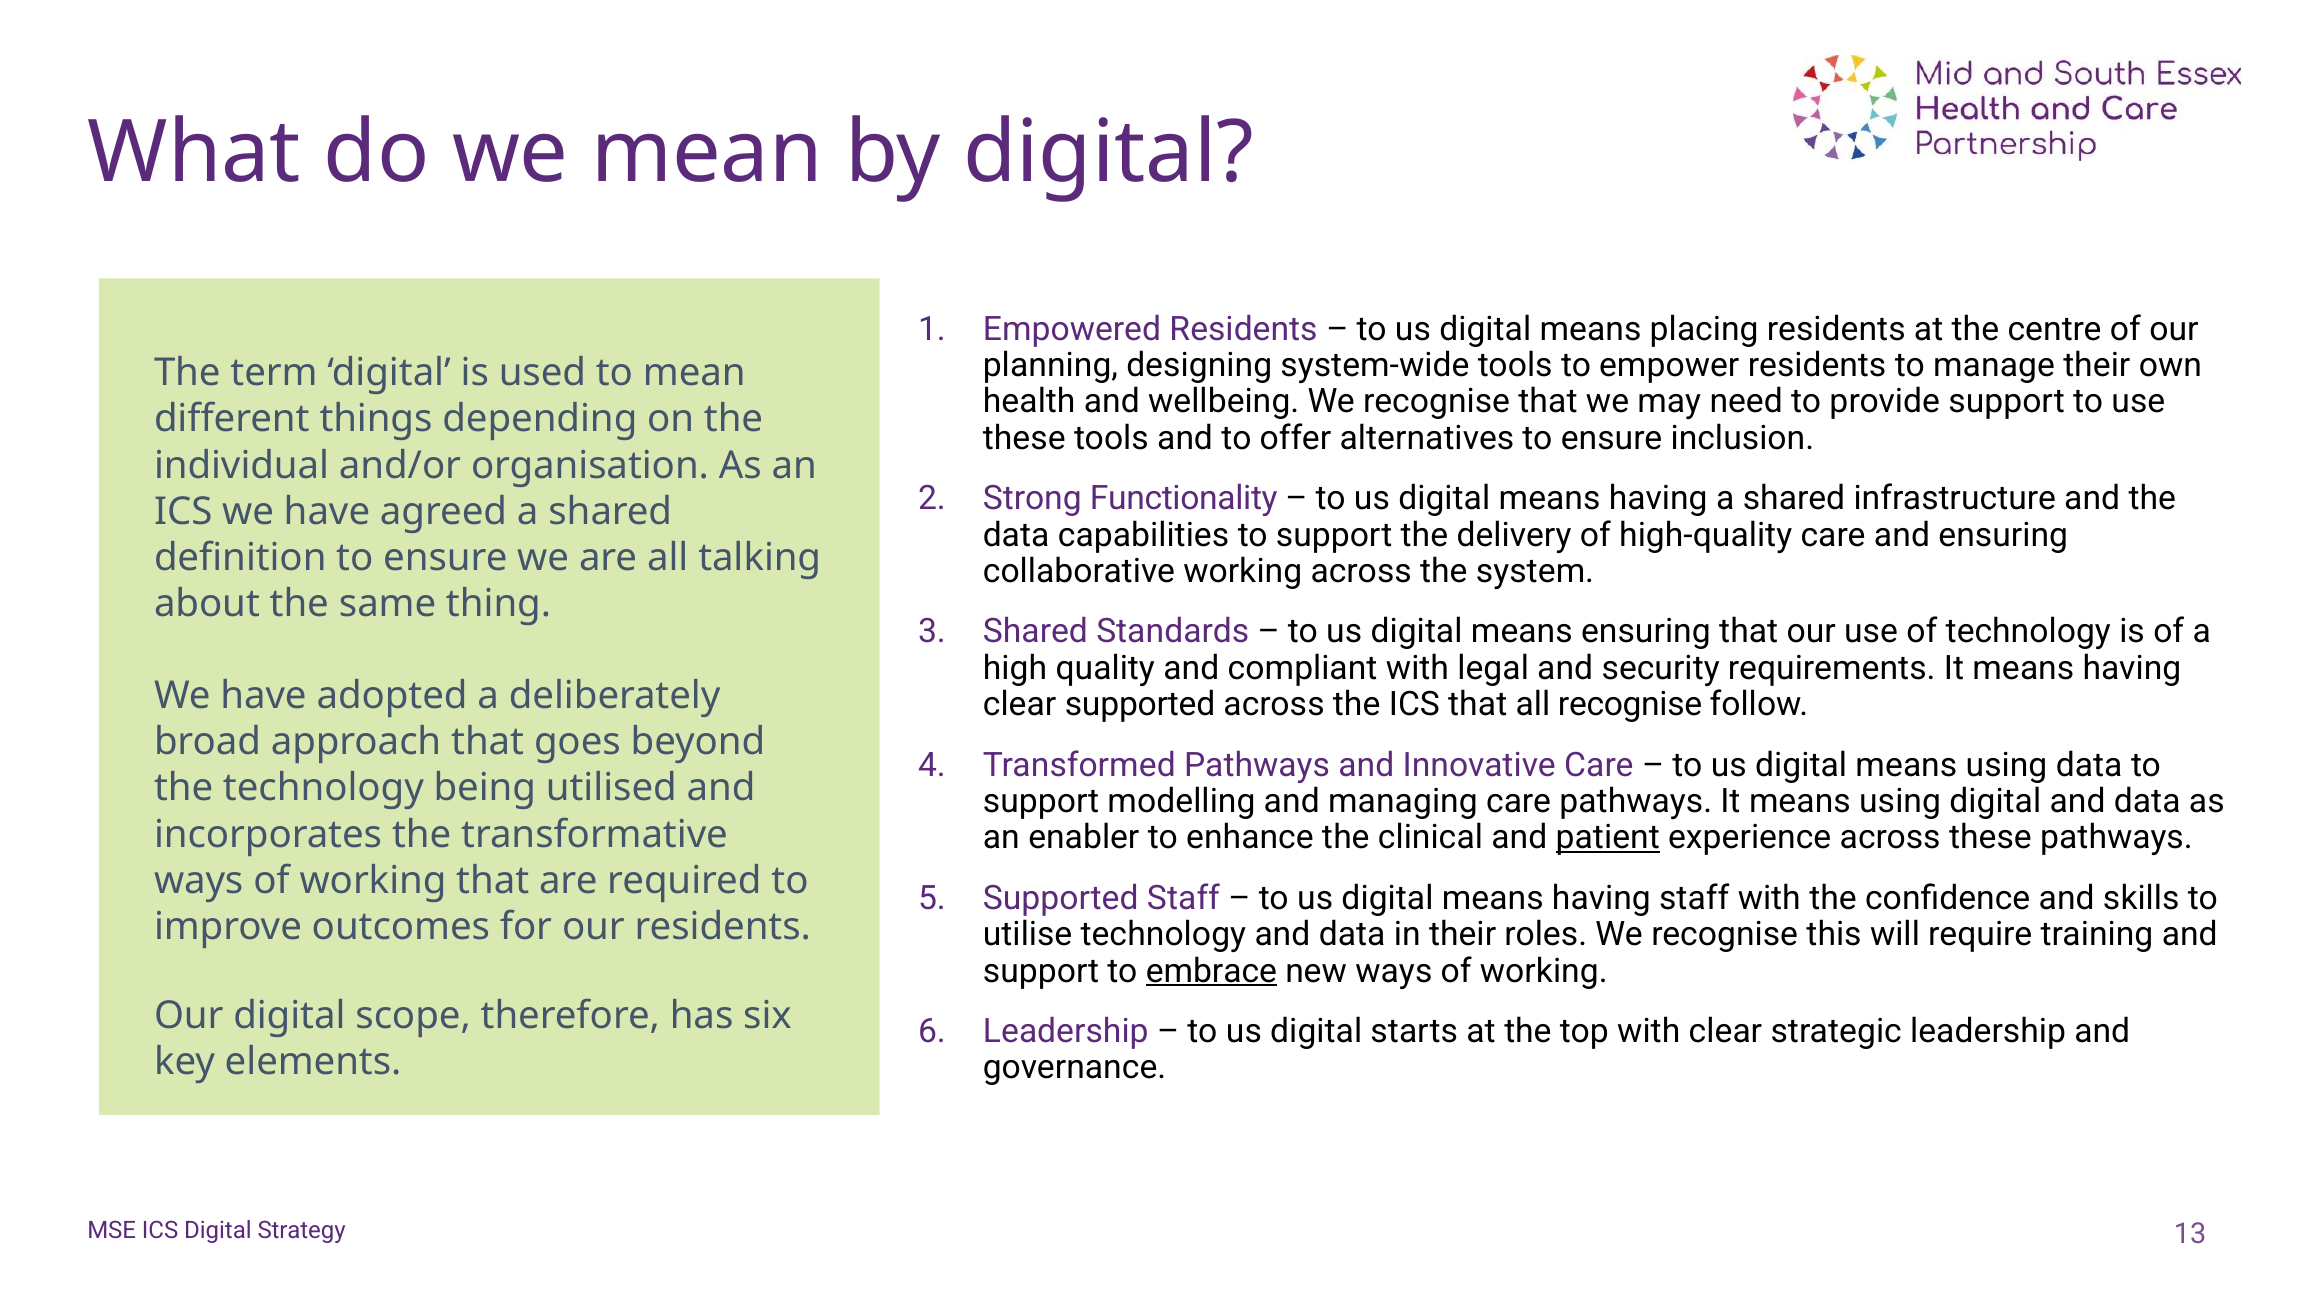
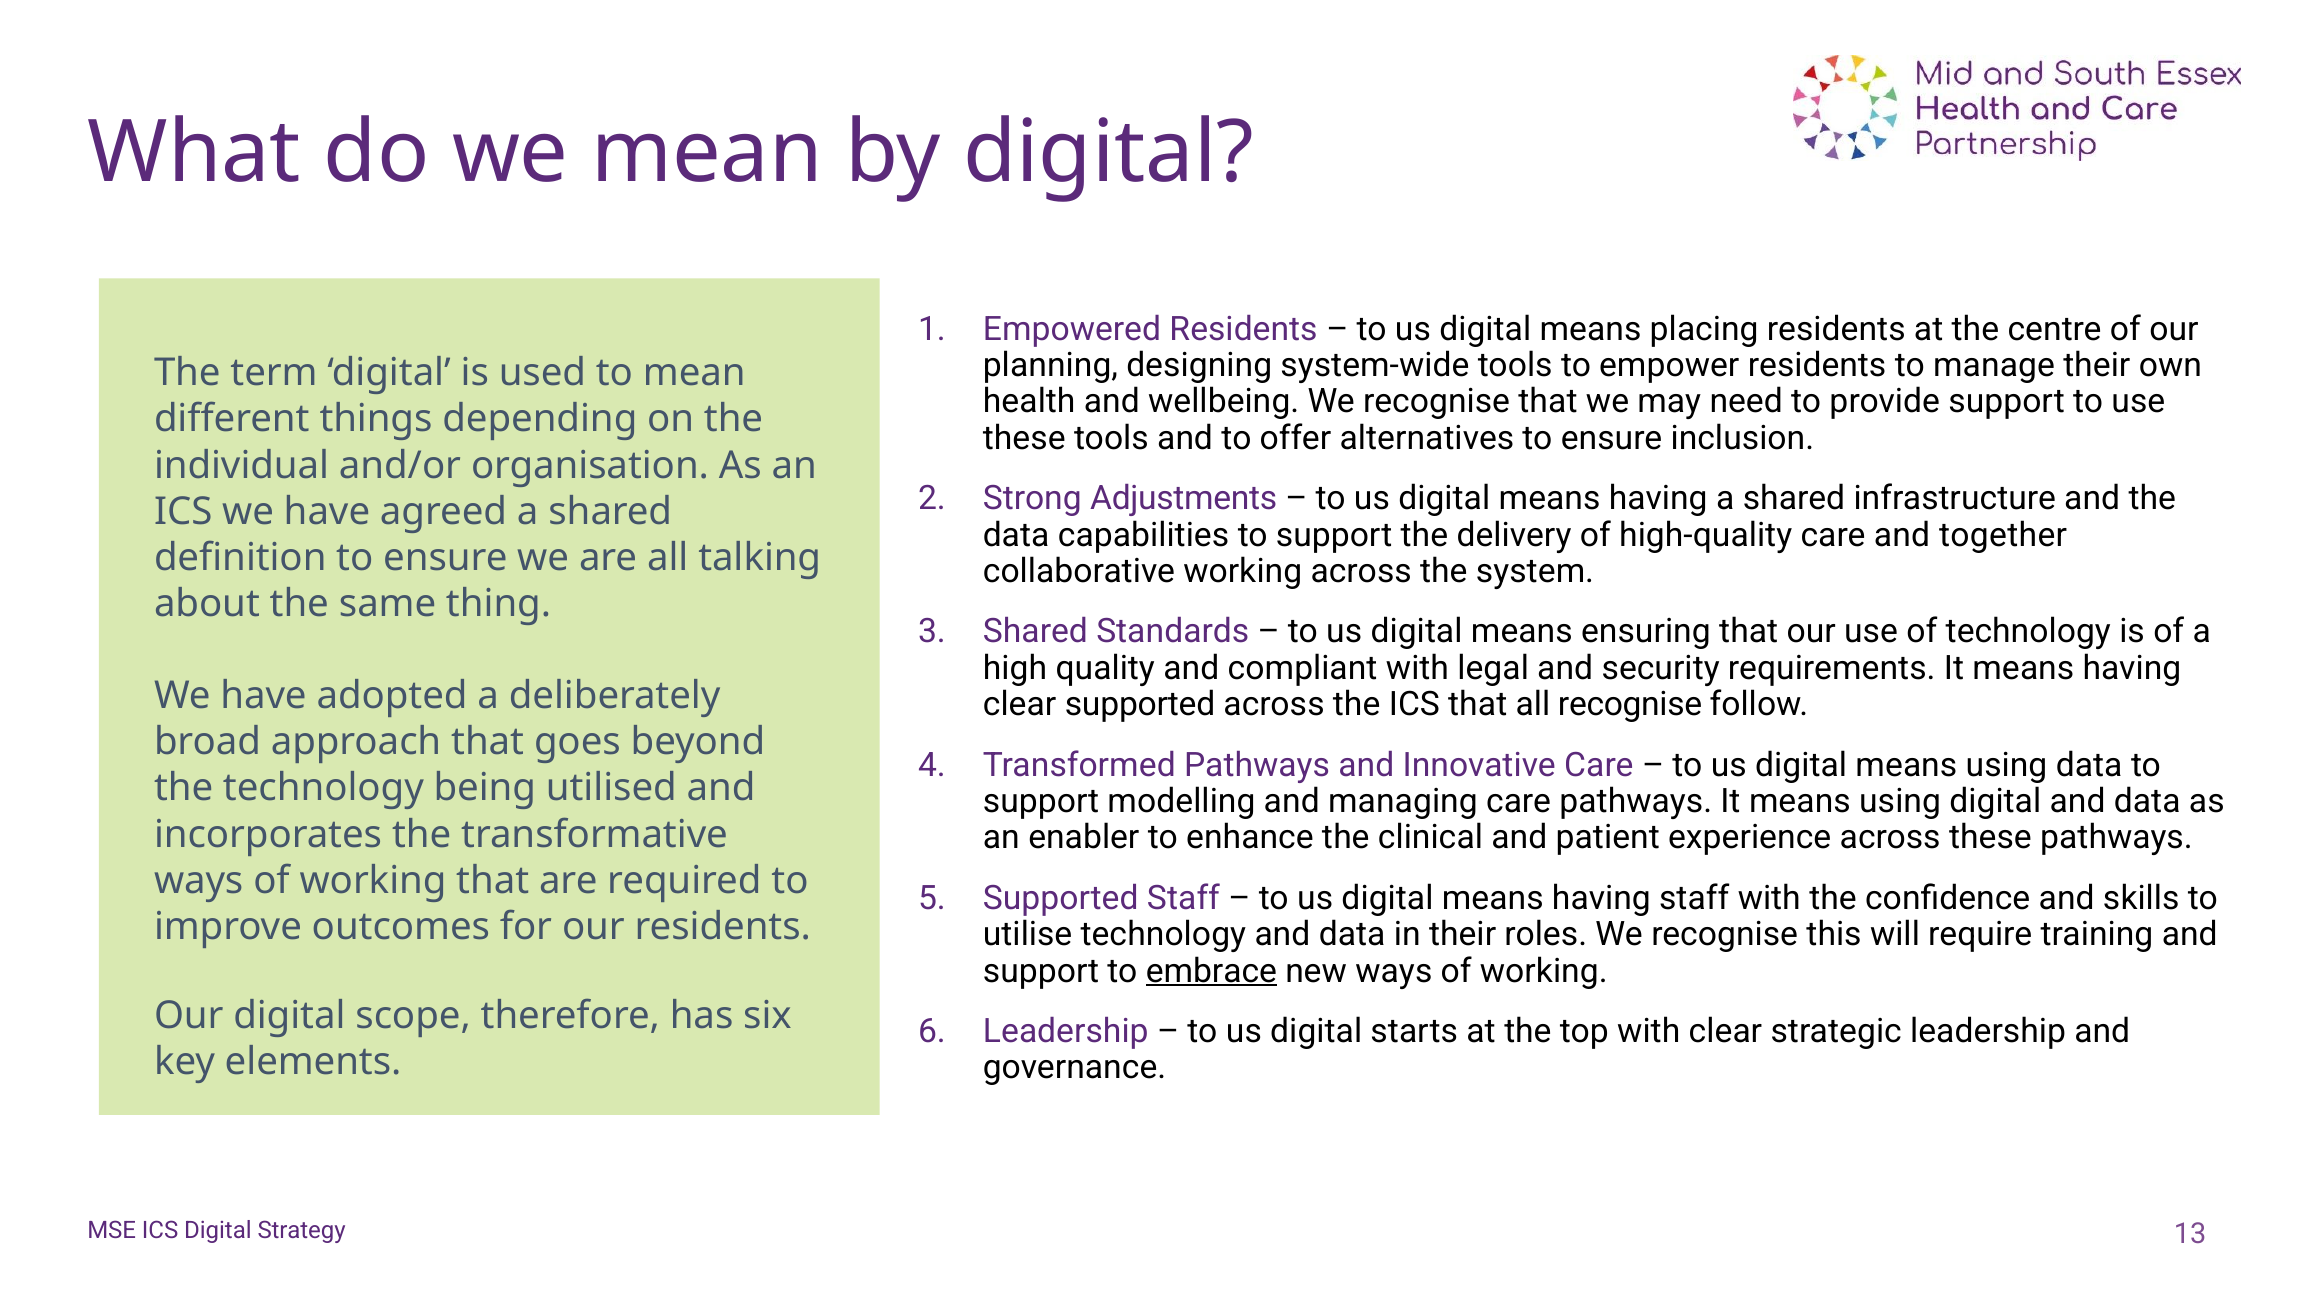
Functionality: Functionality -> Adjustments
and ensuring: ensuring -> together
patient underline: present -> none
